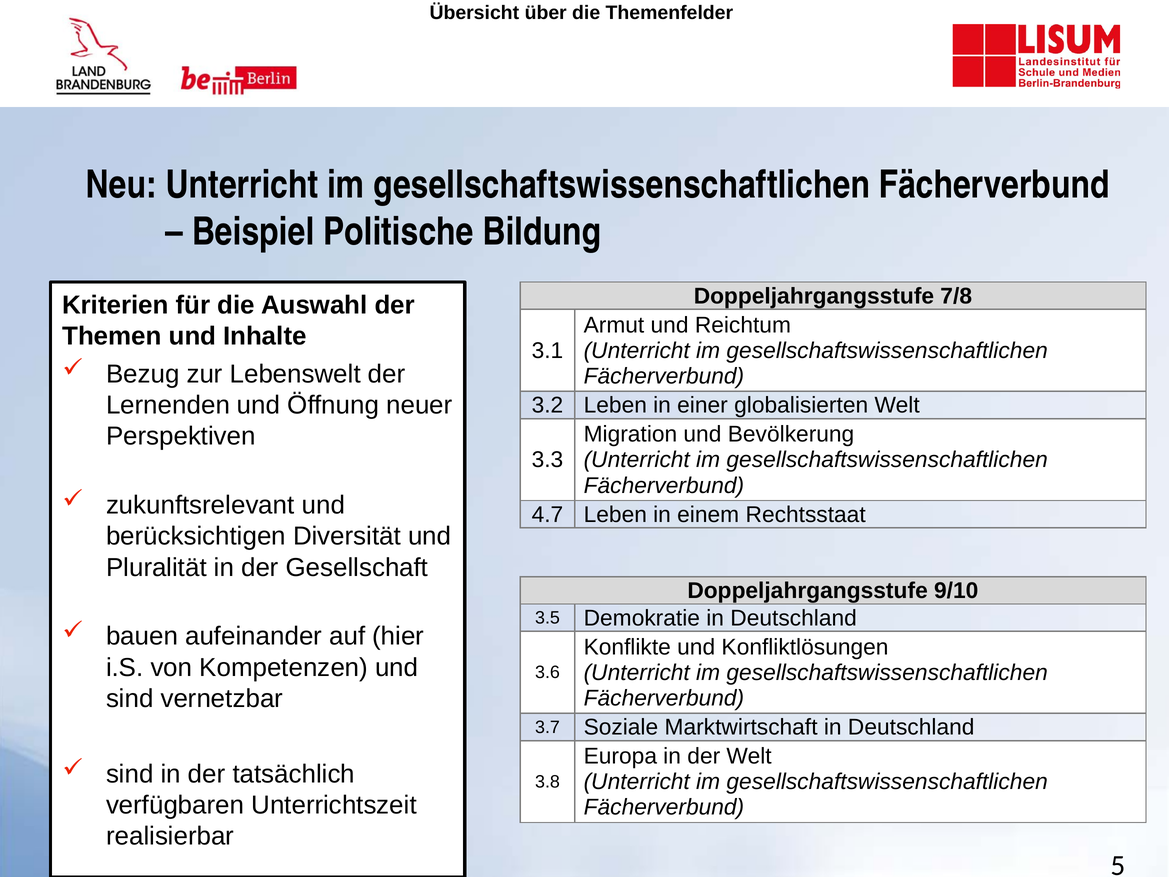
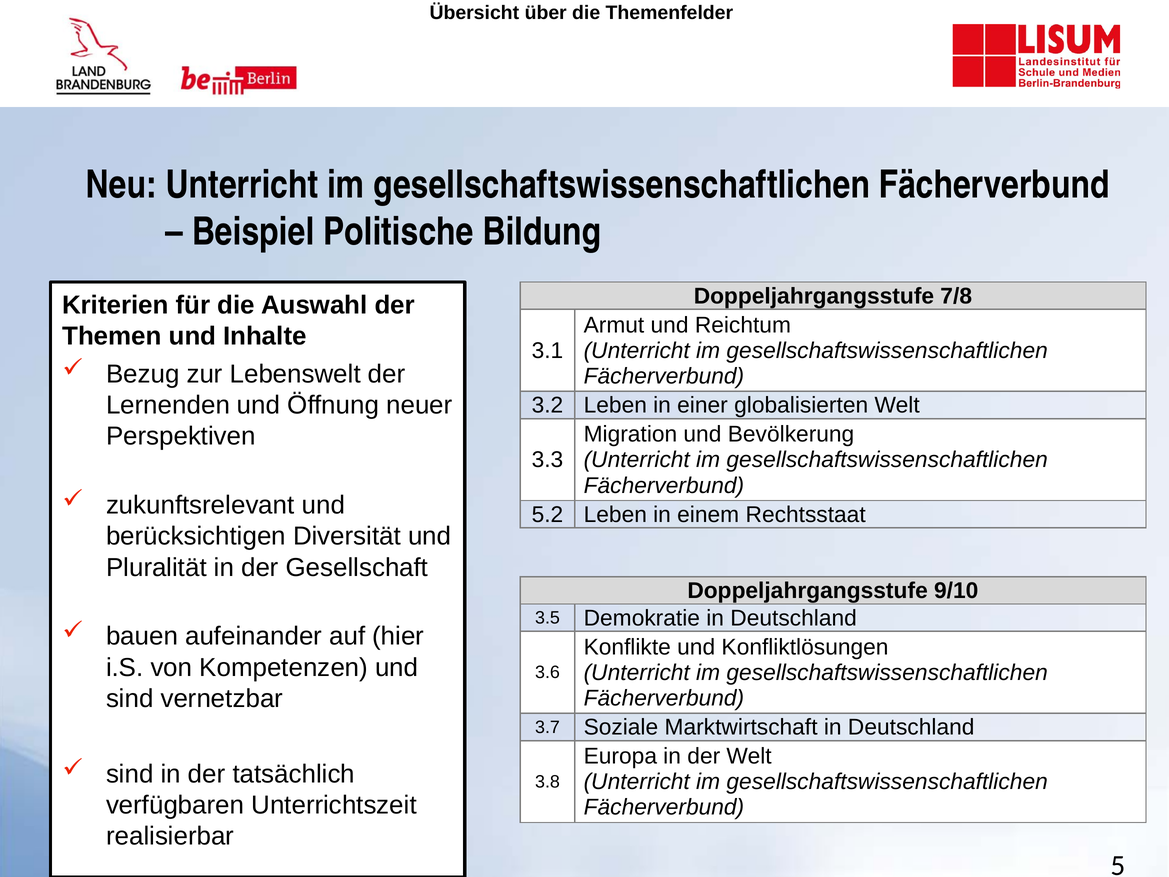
4.7: 4.7 -> 5.2
